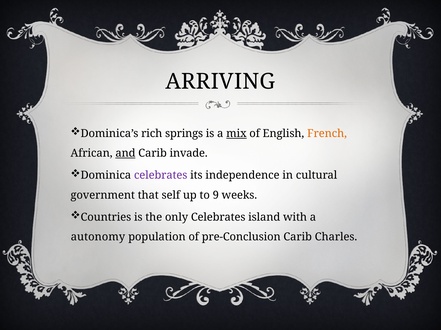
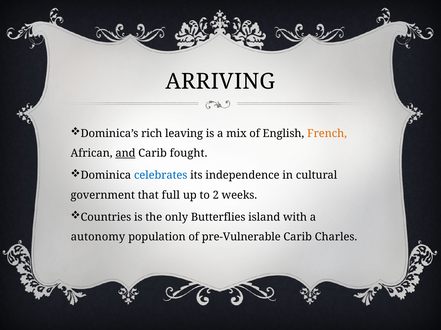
springs: springs -> leaving
mix underline: present -> none
invade: invade -> fought
celebrates at (161, 176) colour: purple -> blue
self: self -> full
9: 9 -> 2
only Celebrates: Celebrates -> Butterflies
pre-Conclusion: pre-Conclusion -> pre-Vulnerable
